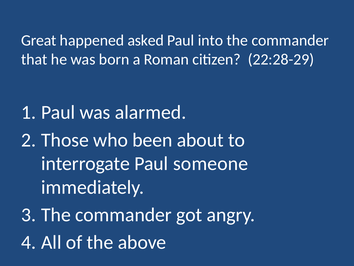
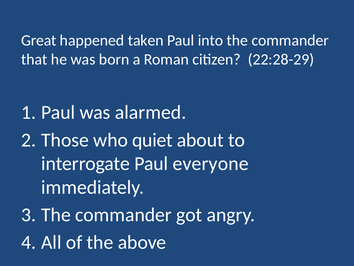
asked: asked -> taken
been: been -> quiet
someone: someone -> everyone
